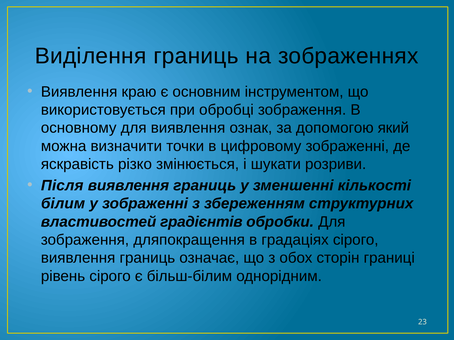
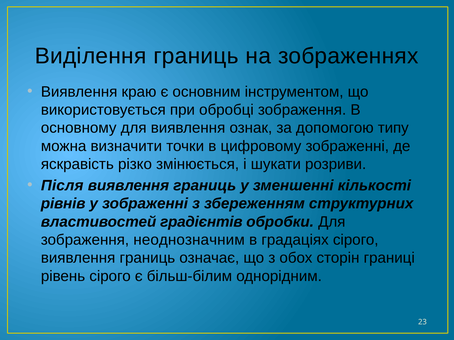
який: який -> типу
білим: білим -> рівнів
дляпокращення: дляпокращення -> неоднозначним
